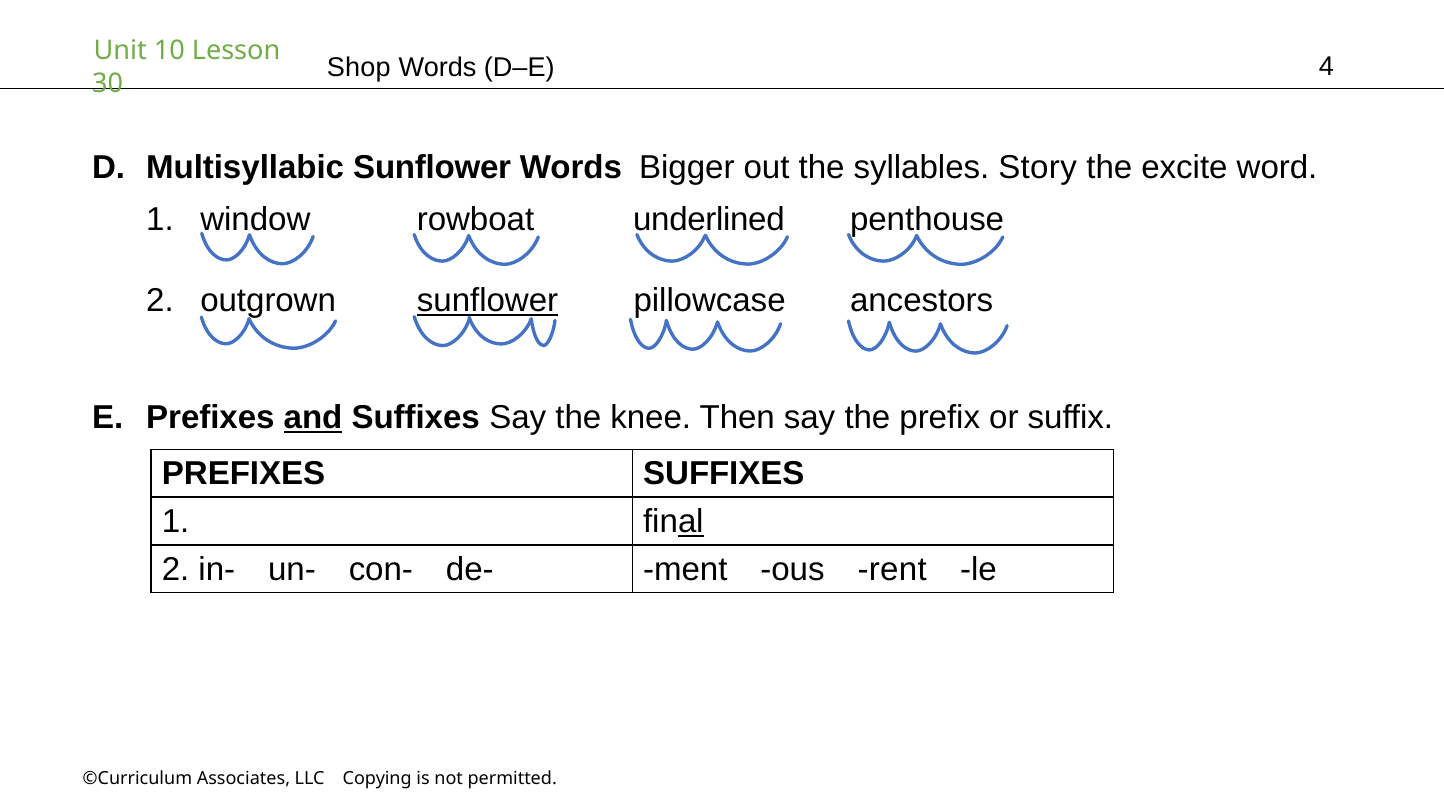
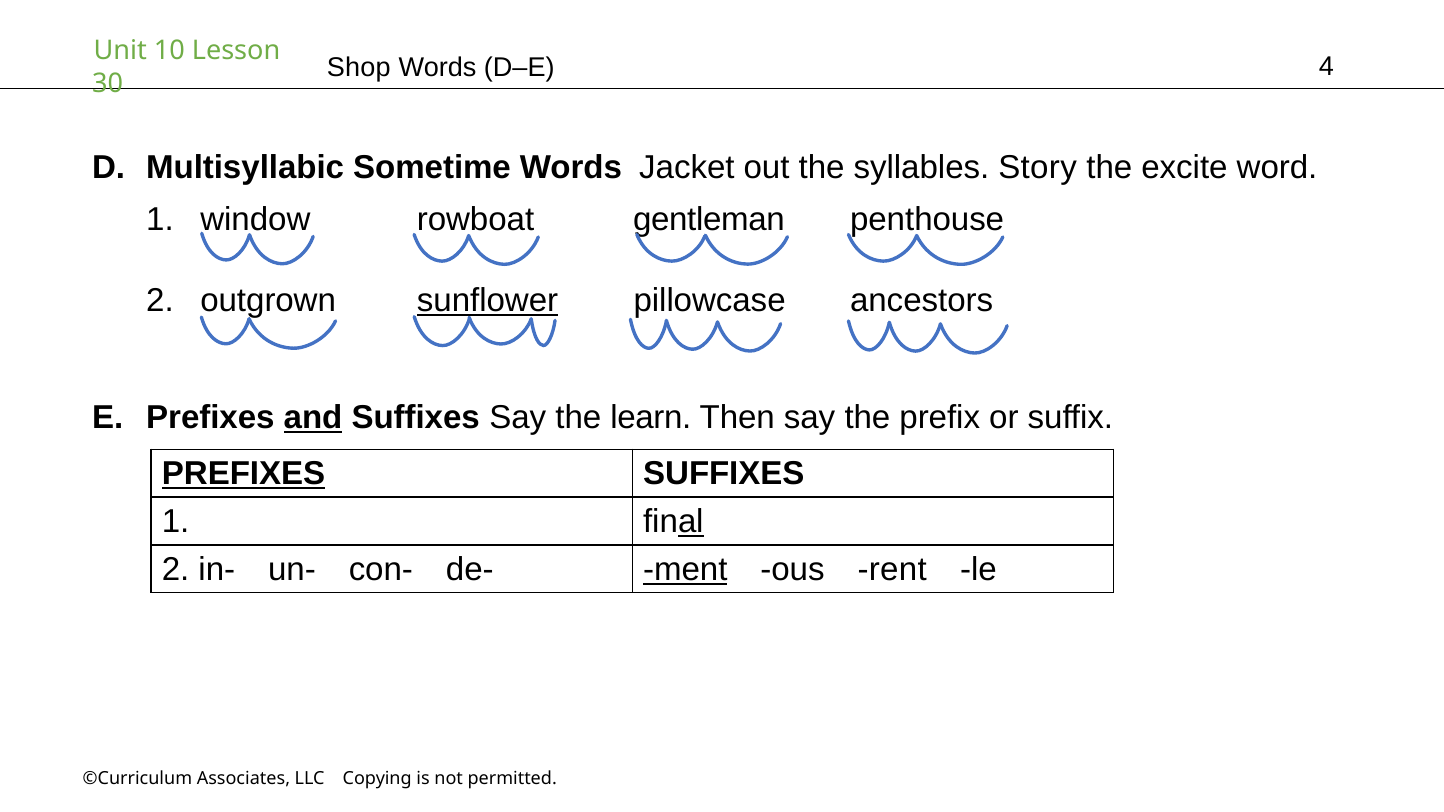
Multisyllabic Sunflower: Sunflower -> Sometime
Bigger: Bigger -> Jacket
underlined: underlined -> gentleman
knee: knee -> learn
PREFIXES at (244, 474) underline: none -> present
ment underline: none -> present
